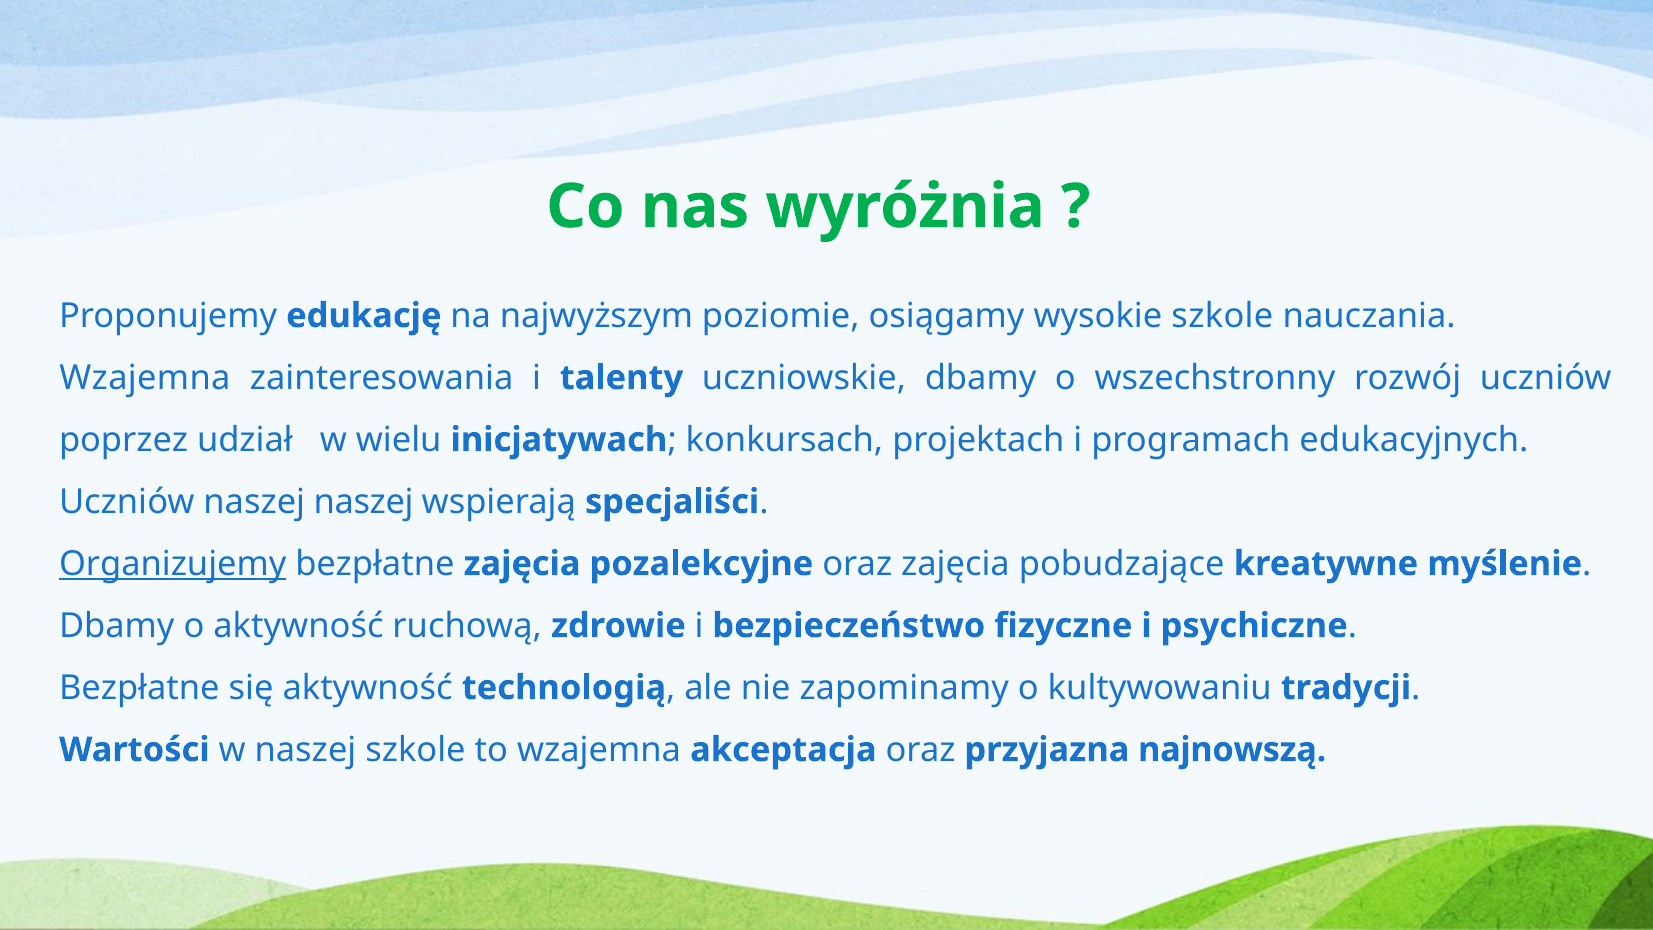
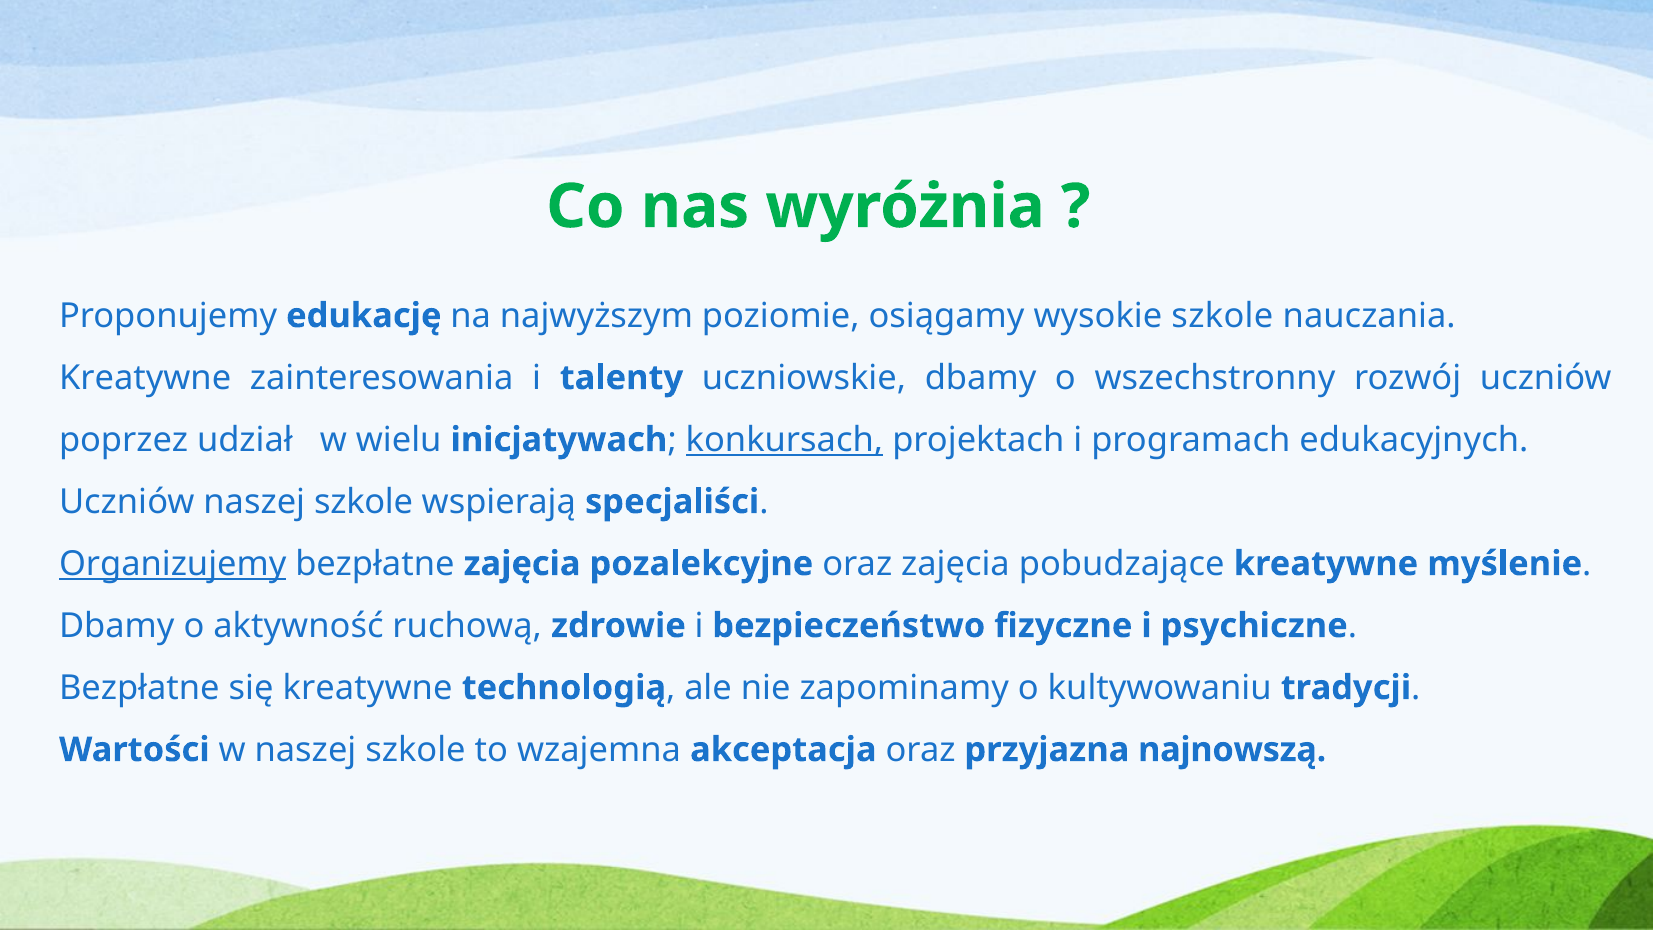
Wzajemna at (145, 378): Wzajemna -> Kreatywne
konkursach underline: none -> present
Uczniów naszej naszej: naszej -> szkole
się aktywność: aktywność -> kreatywne
